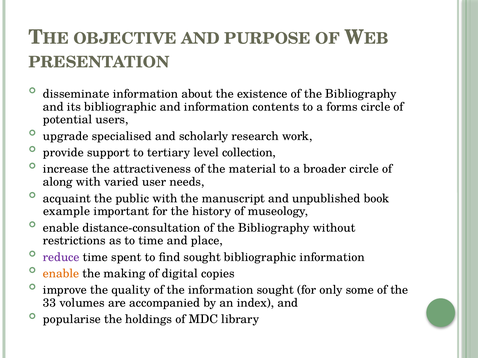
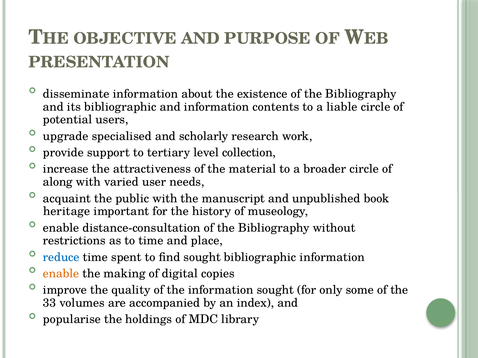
forms: forms -> liable
example: example -> heritage
reduce colour: purple -> blue
